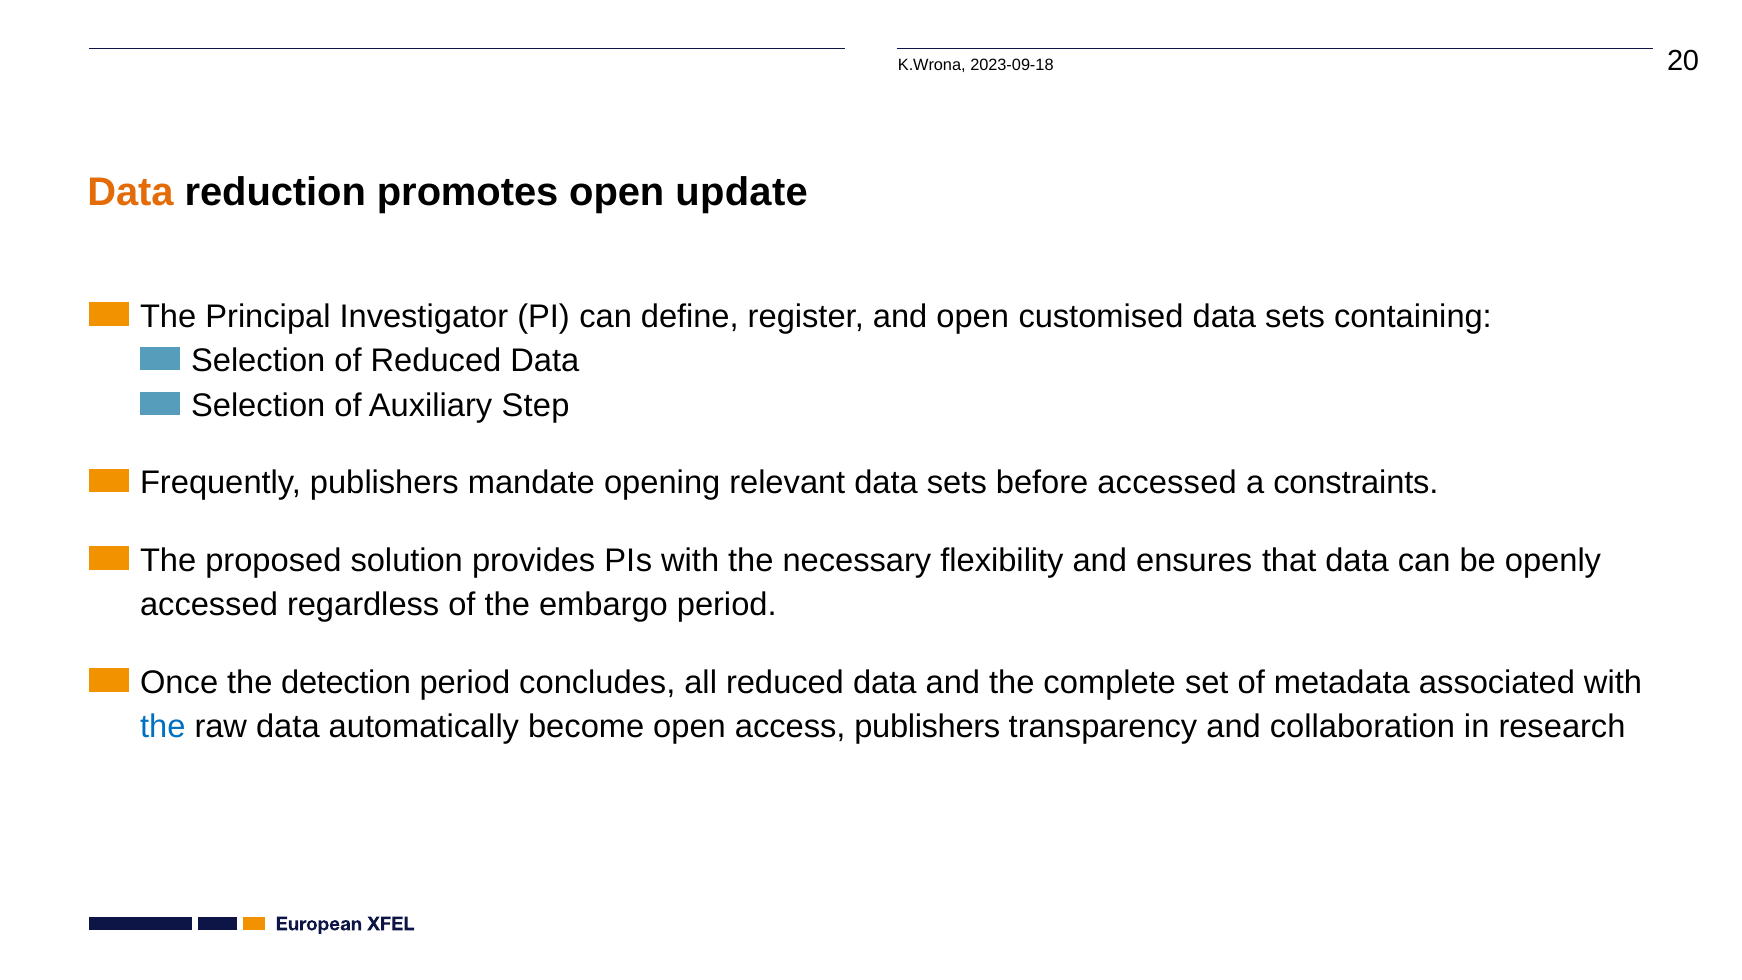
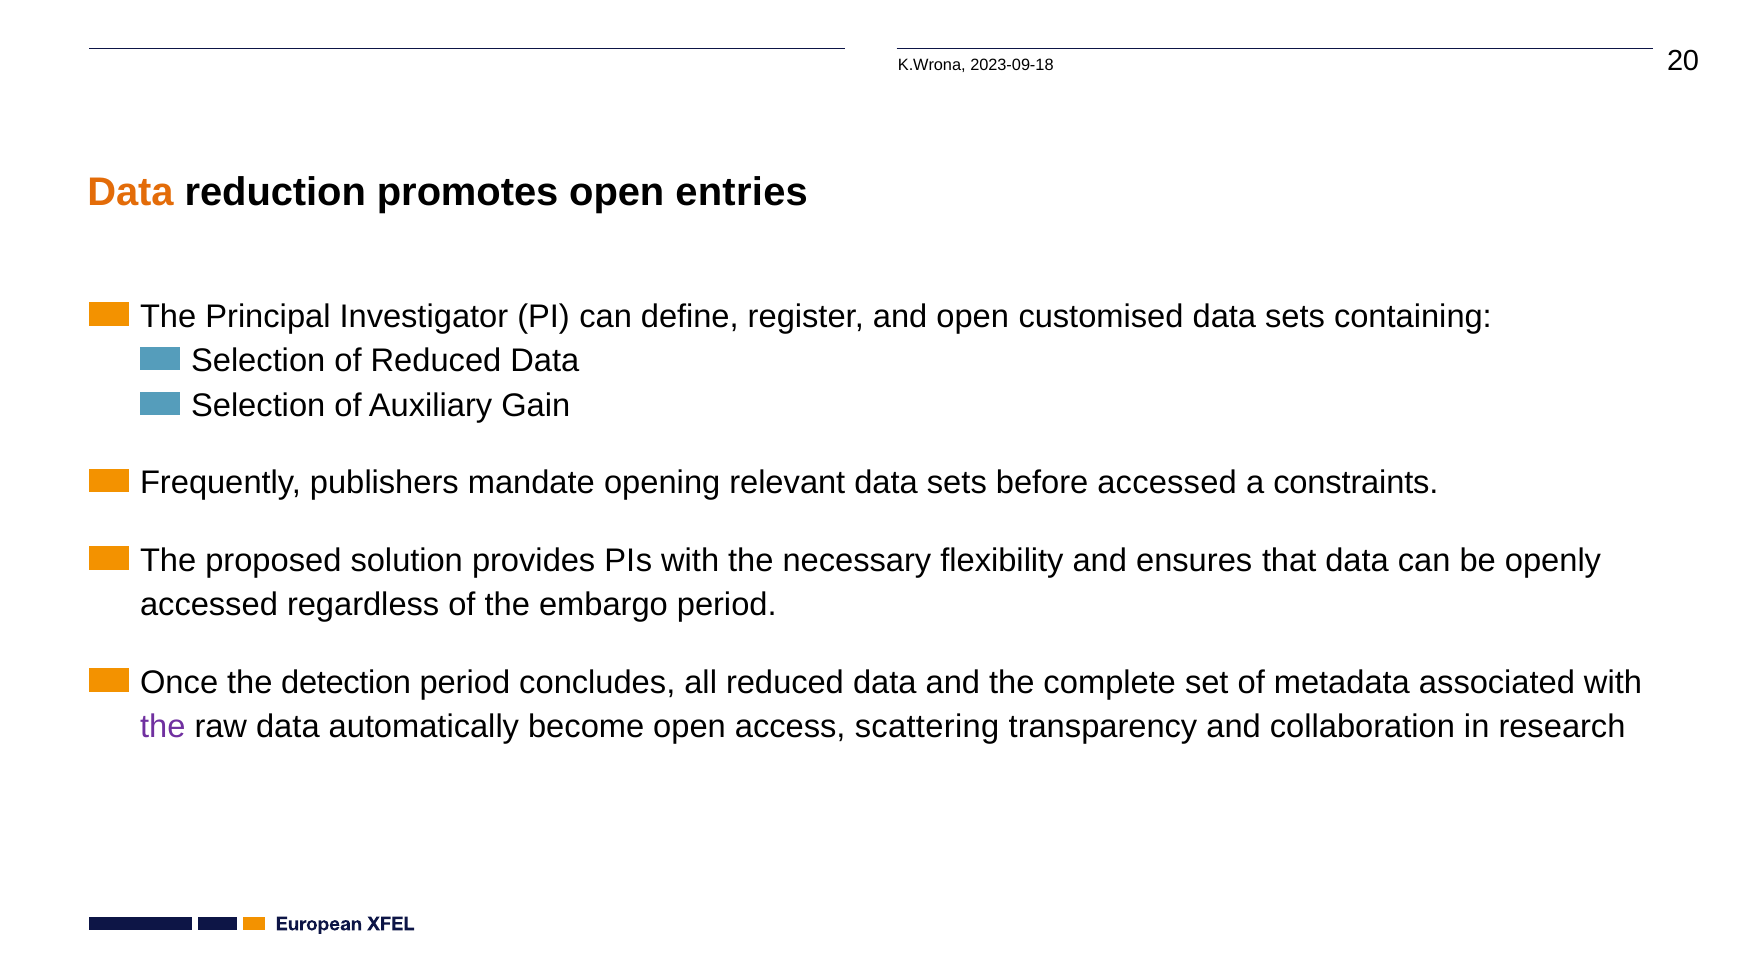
update: update -> entries
Step: Step -> Gain
the at (163, 727) colour: blue -> purple
access publishers: publishers -> scattering
